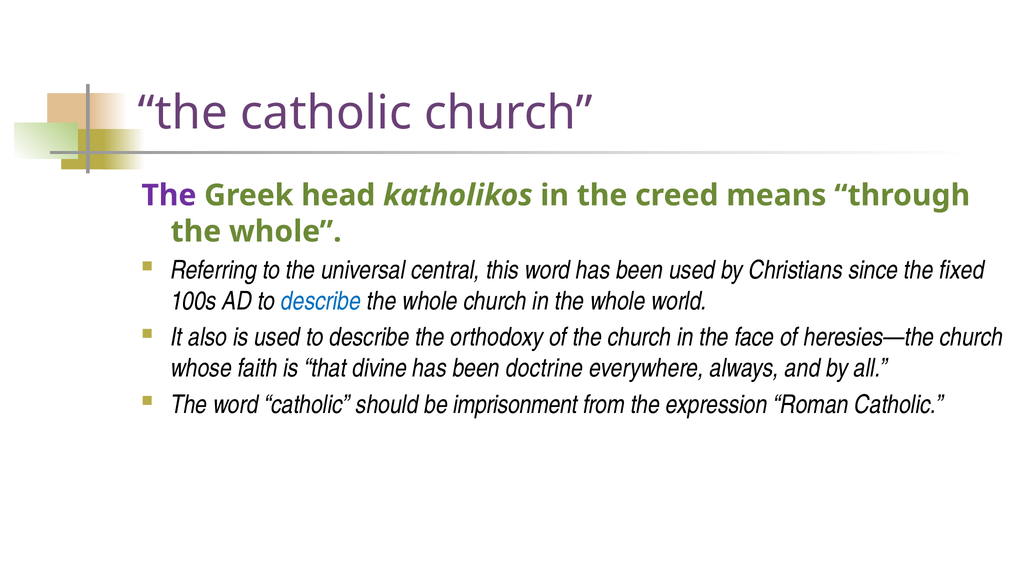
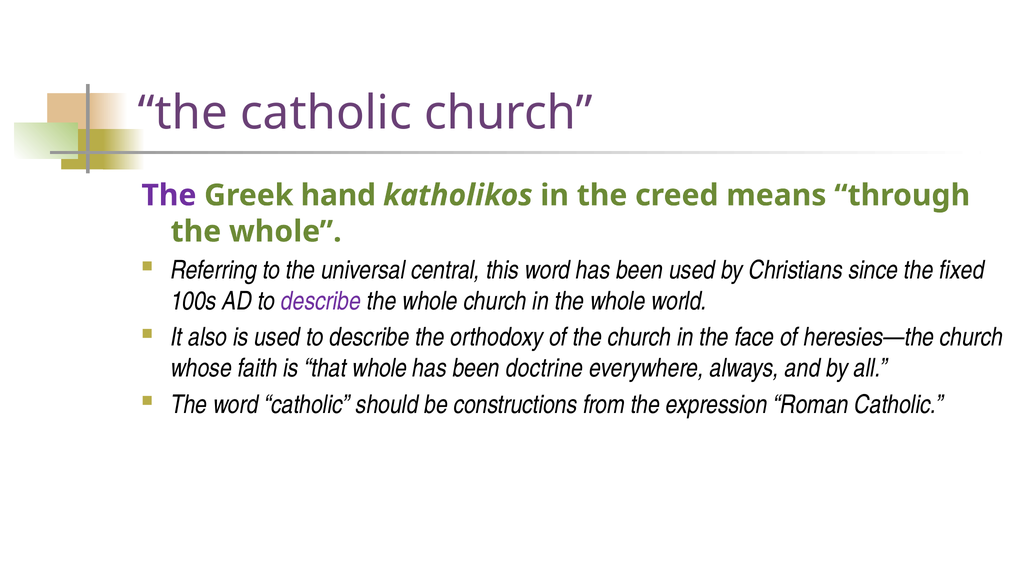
head: head -> hand
describe at (321, 301) colour: blue -> purple
that divine: divine -> whole
imprisonment: imprisonment -> constructions
